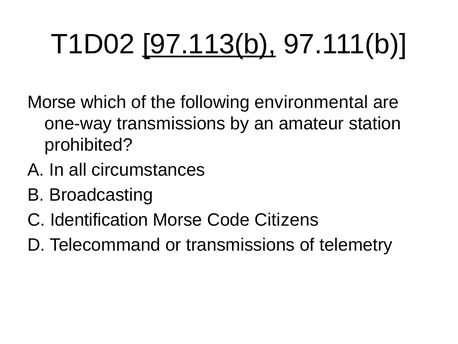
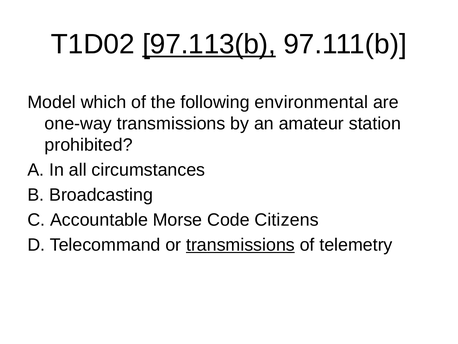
Morse at (52, 102): Morse -> Model
Identification: Identification -> Accountable
transmissions at (240, 245) underline: none -> present
